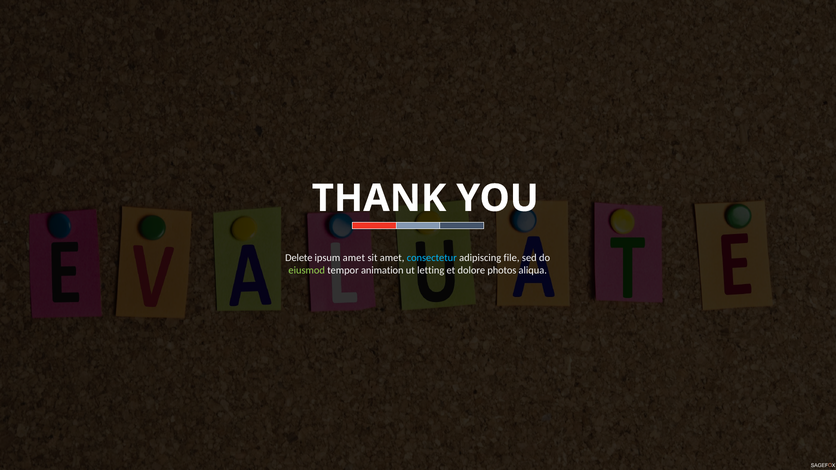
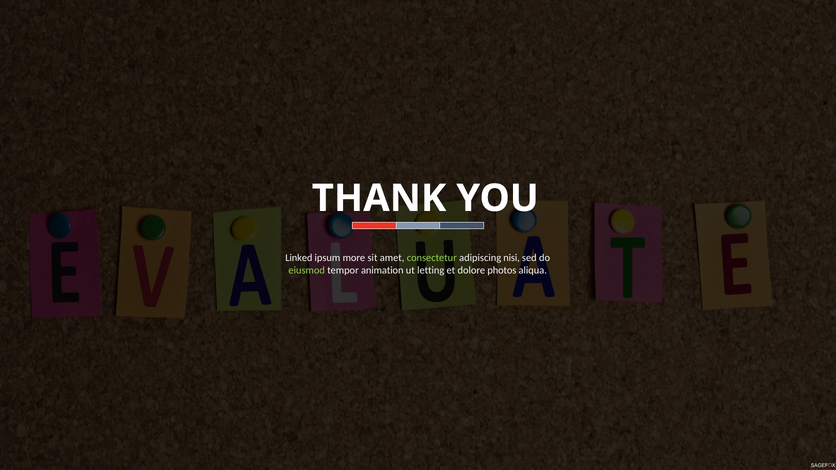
Delete: Delete -> Linked
ipsum amet: amet -> more
consectetur colour: light blue -> light green
file: file -> nisi
